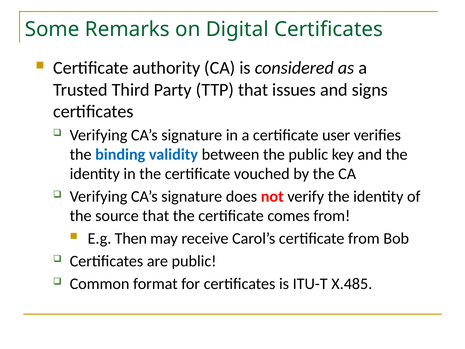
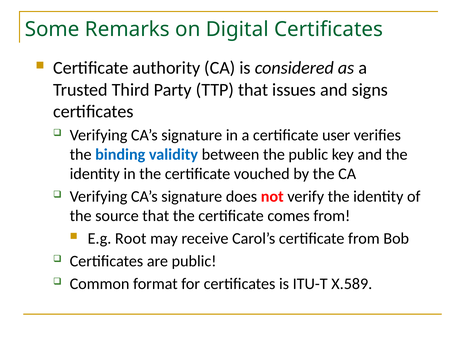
Then: Then -> Root
X.485: X.485 -> X.589
